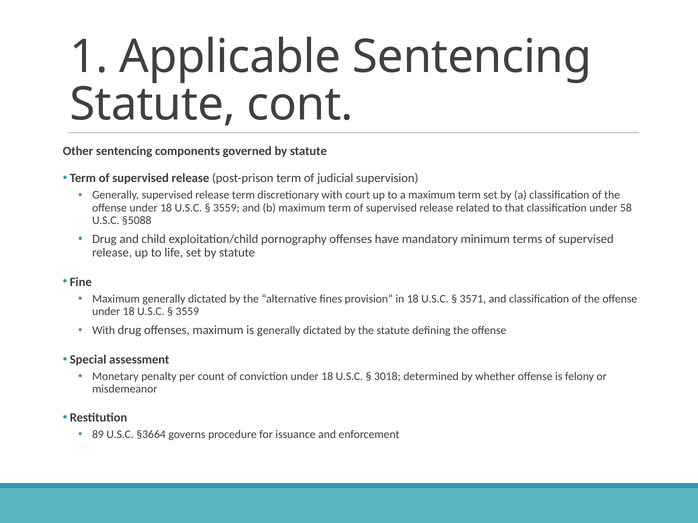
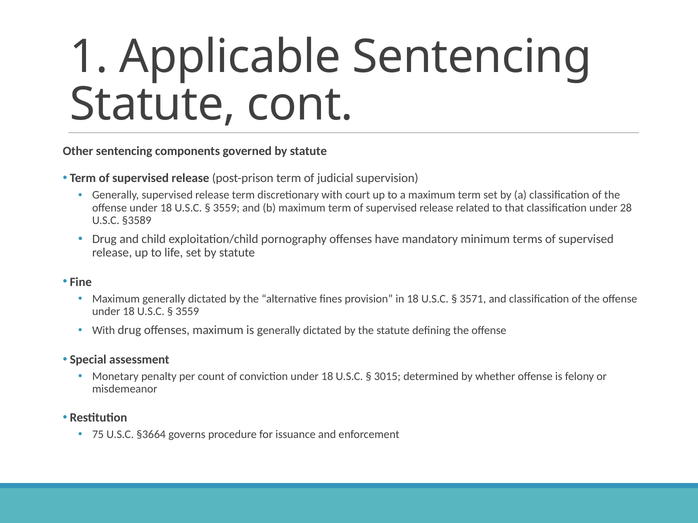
58: 58 -> 28
§5088: §5088 -> §3589
3018: 3018 -> 3015
89: 89 -> 75
